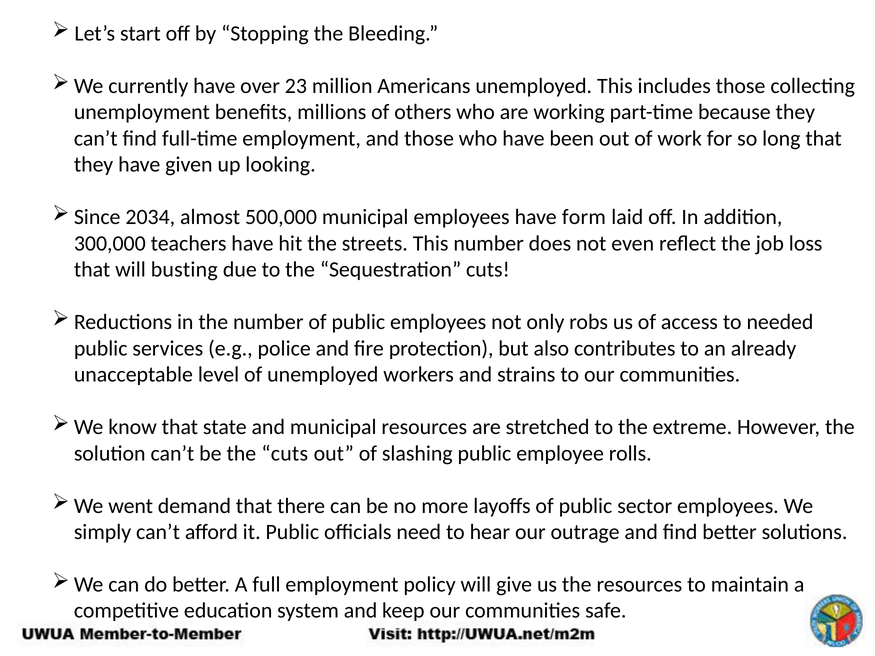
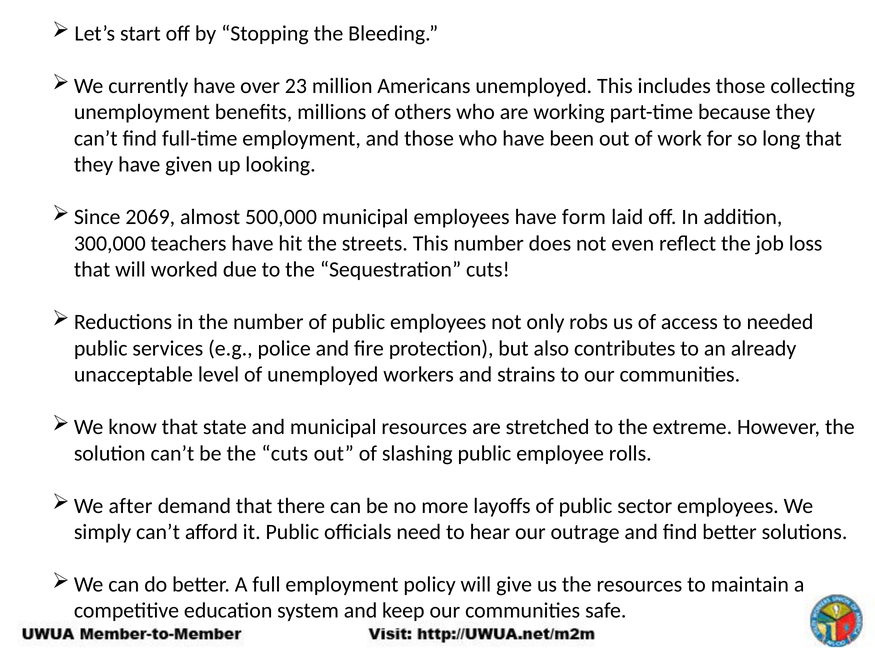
2034: 2034 -> 2069
busting: busting -> worked
went: went -> after
